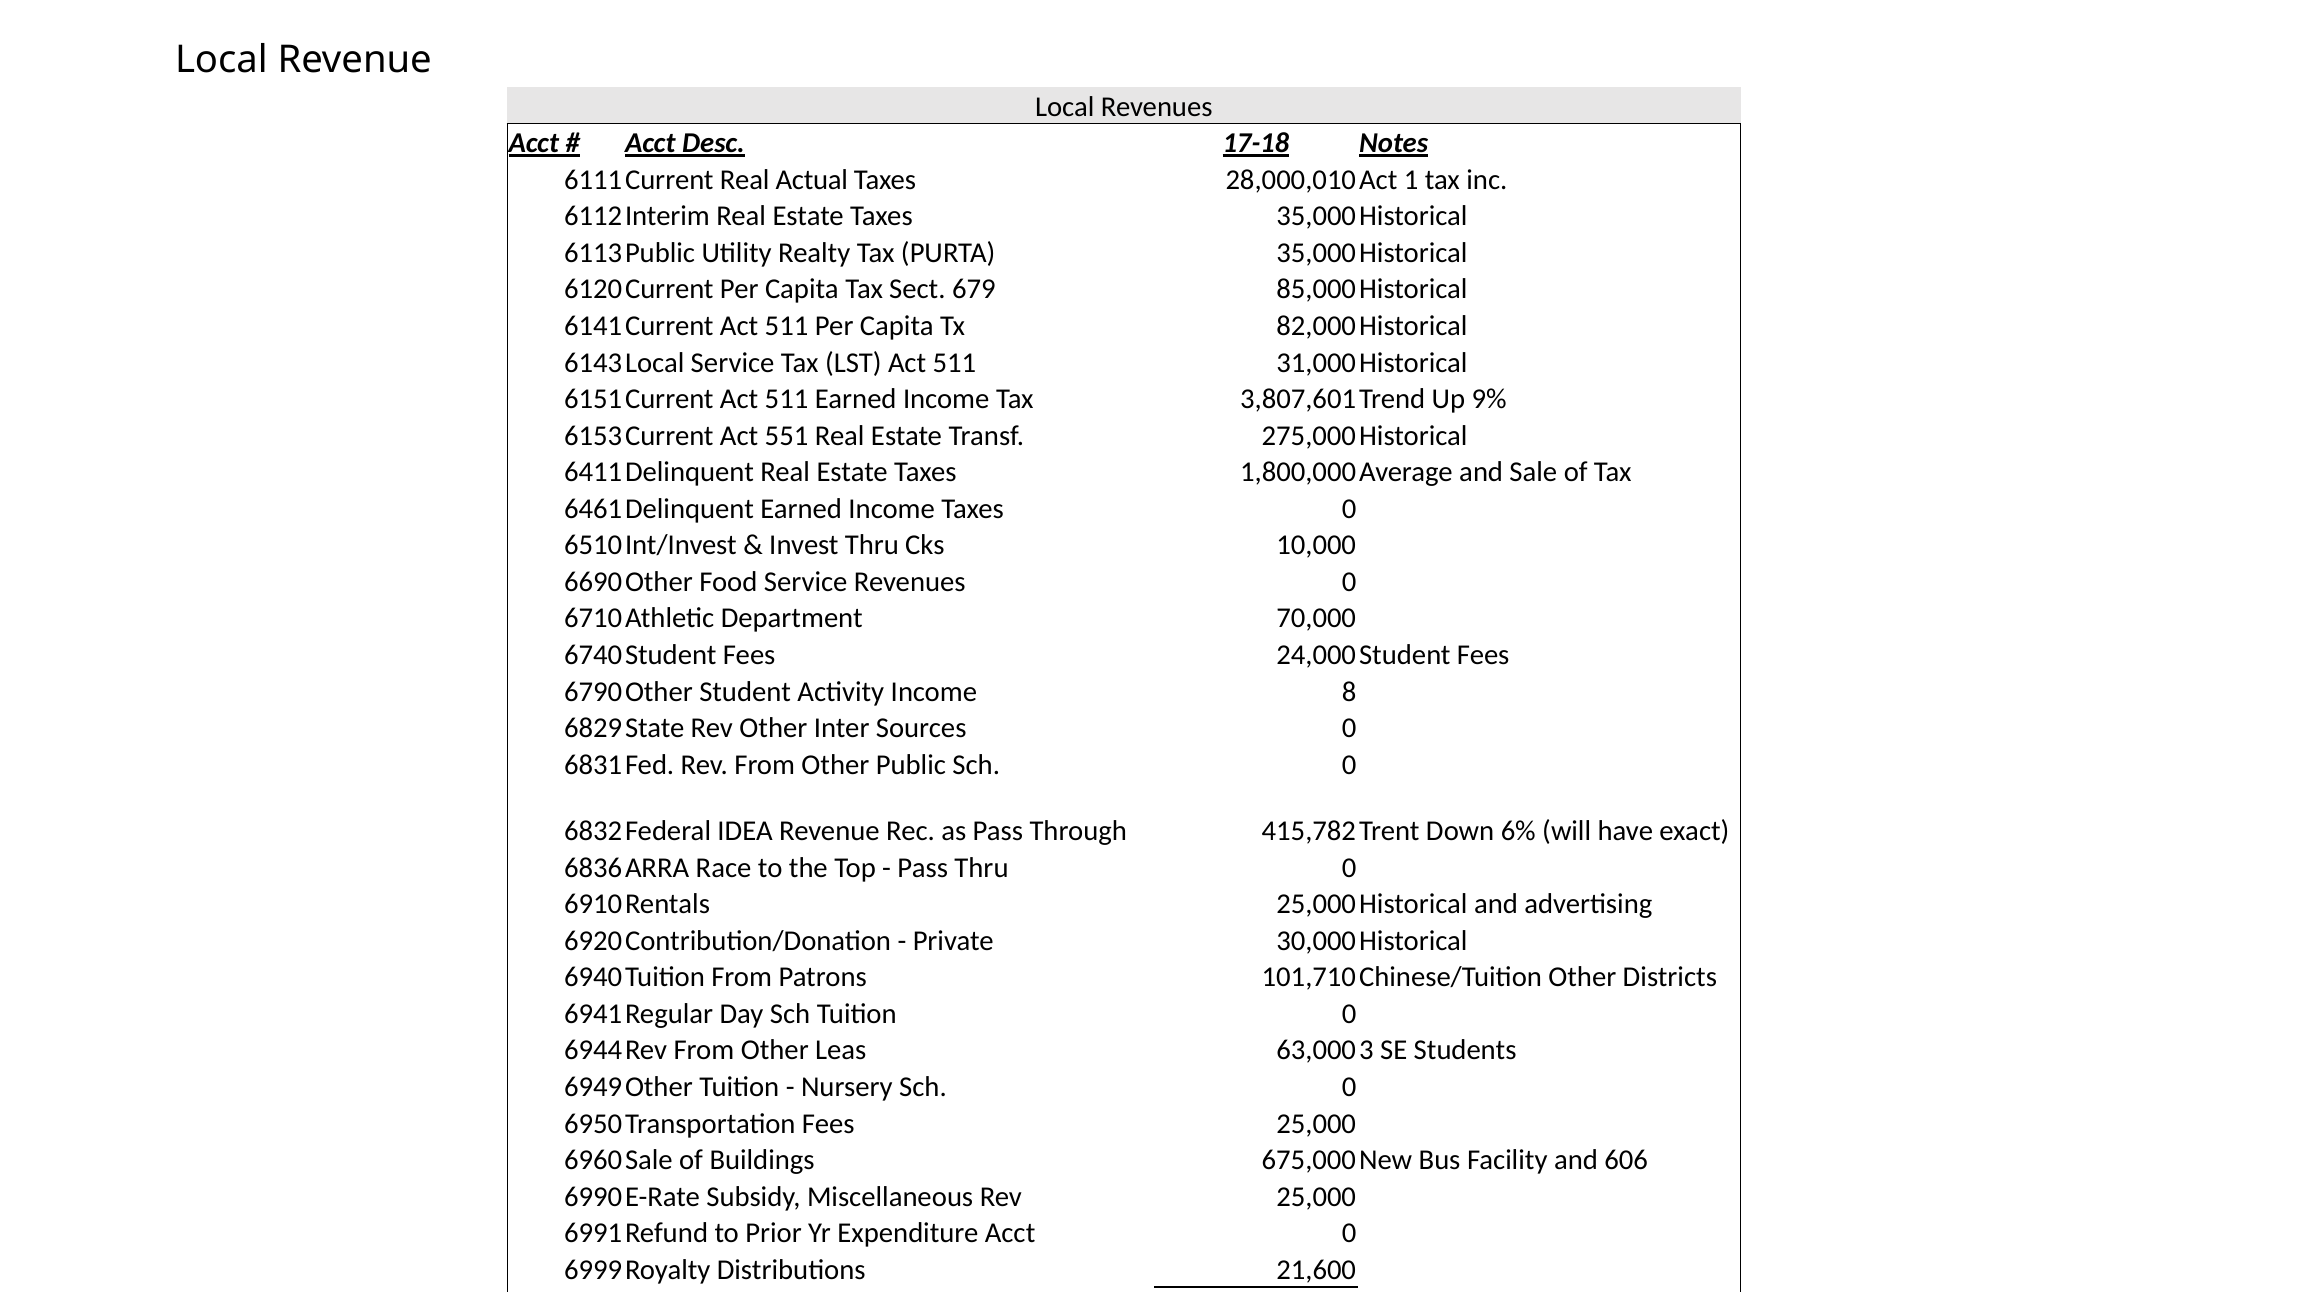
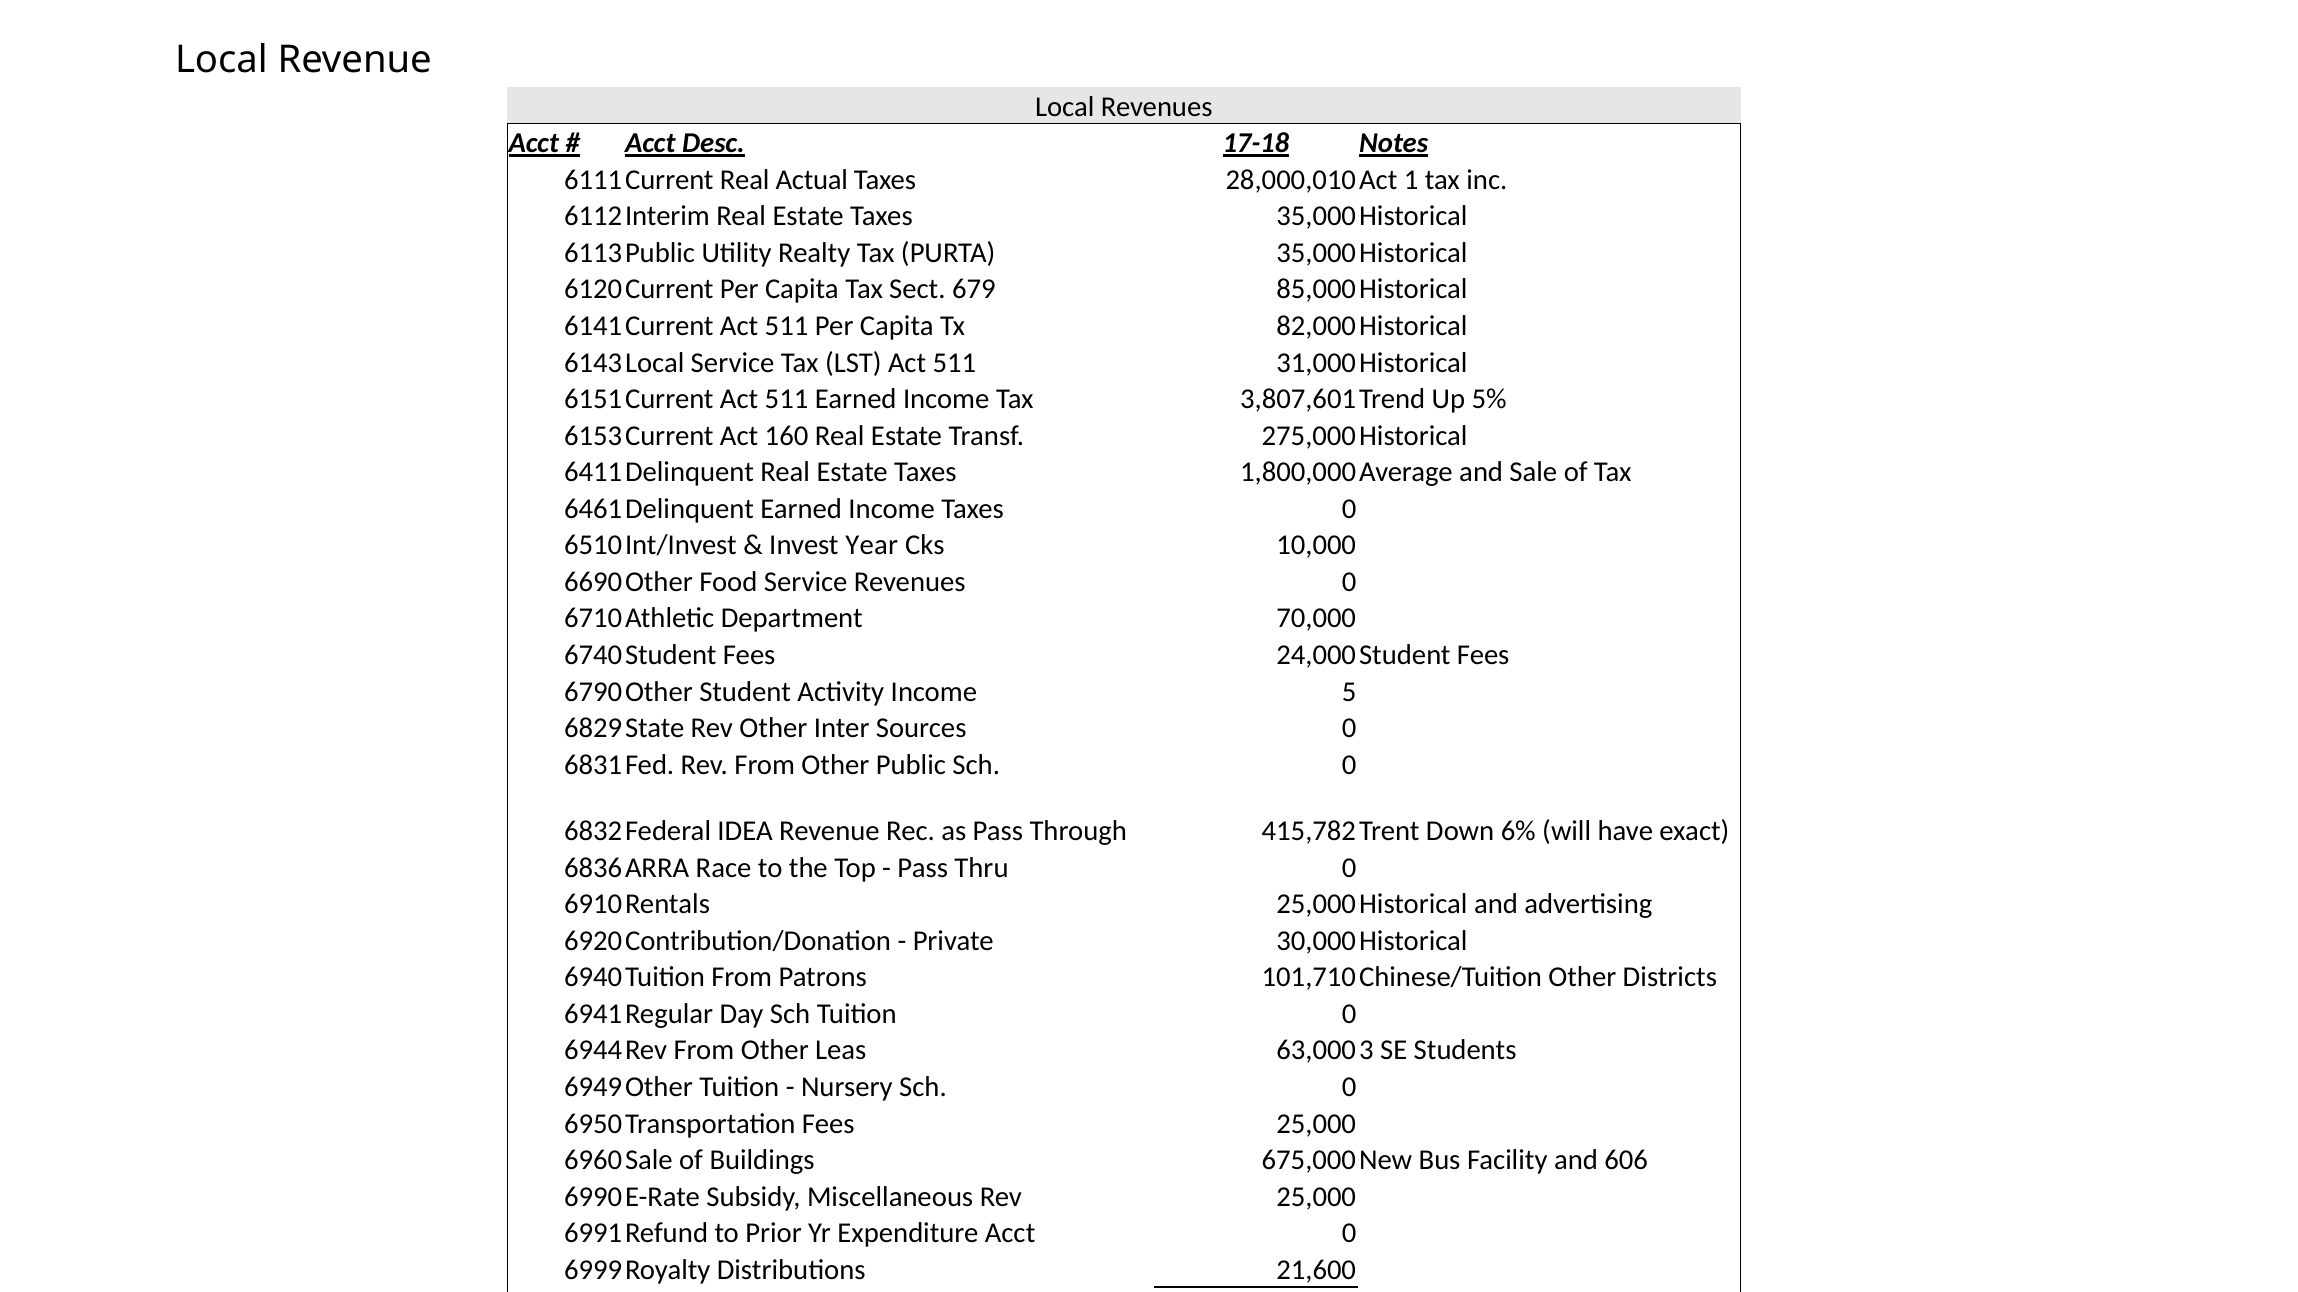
9%: 9% -> 5%
551: 551 -> 160
Invest Thru: Thru -> Year
8: 8 -> 5
